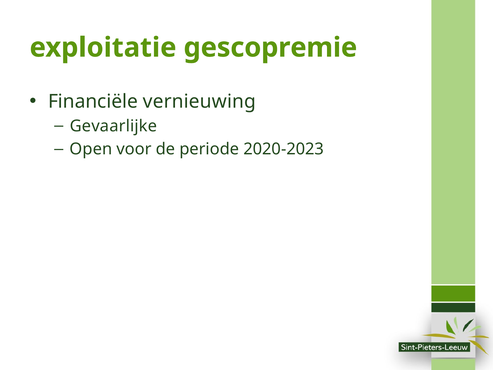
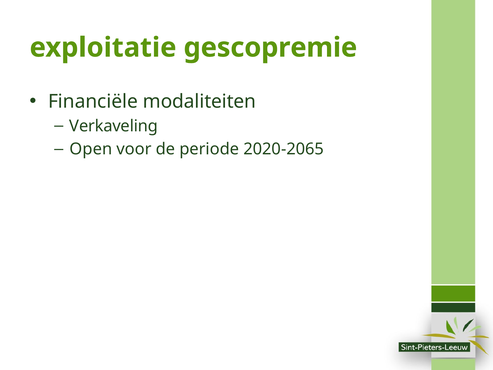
vernieuwing: vernieuwing -> modaliteiten
Gevaarlijke: Gevaarlijke -> Verkaveling
2020-2023: 2020-2023 -> 2020-2065
